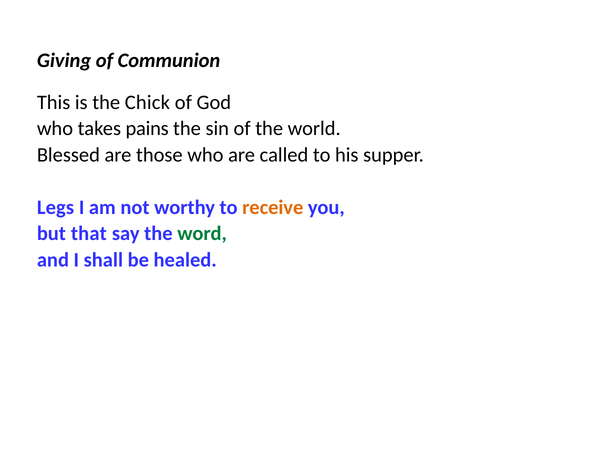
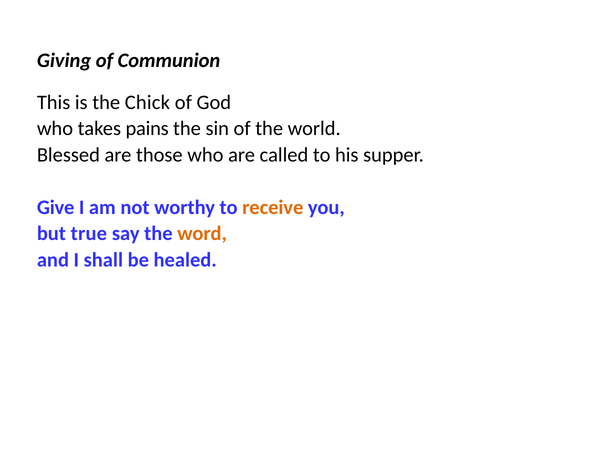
Legs: Legs -> Give
that: that -> true
word colour: green -> orange
